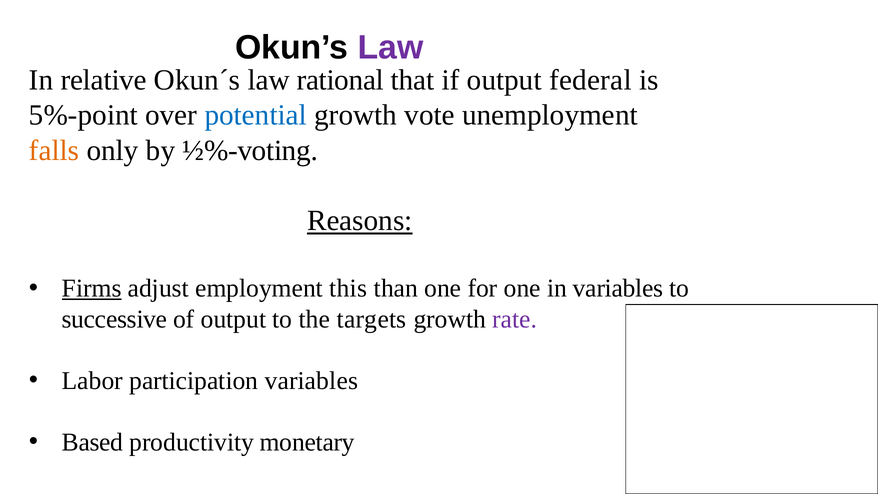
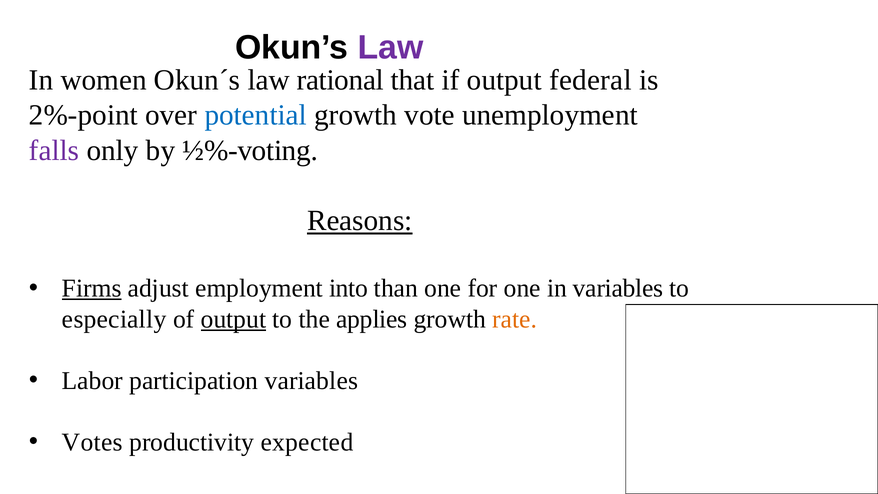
relative: relative -> women
5%-point: 5%-point -> 2%-point
falls colour: orange -> purple
this: this -> into
successive: successive -> especially
output at (233, 319) underline: none -> present
targets: targets -> applies
rate colour: purple -> orange
Based: Based -> Votes
monetary: monetary -> expected
